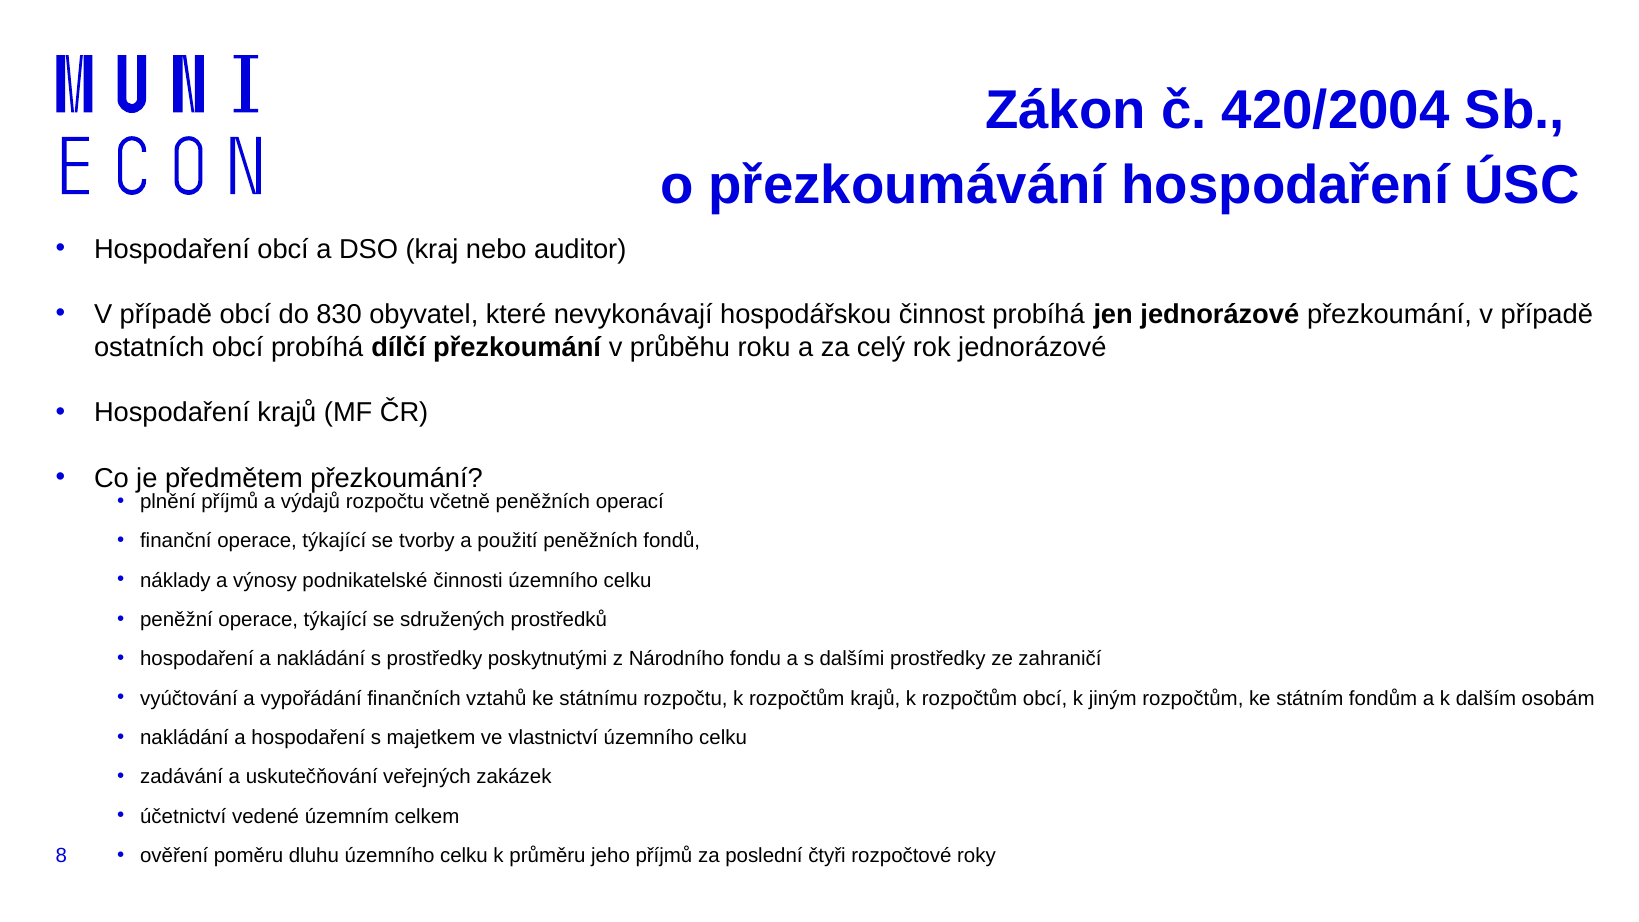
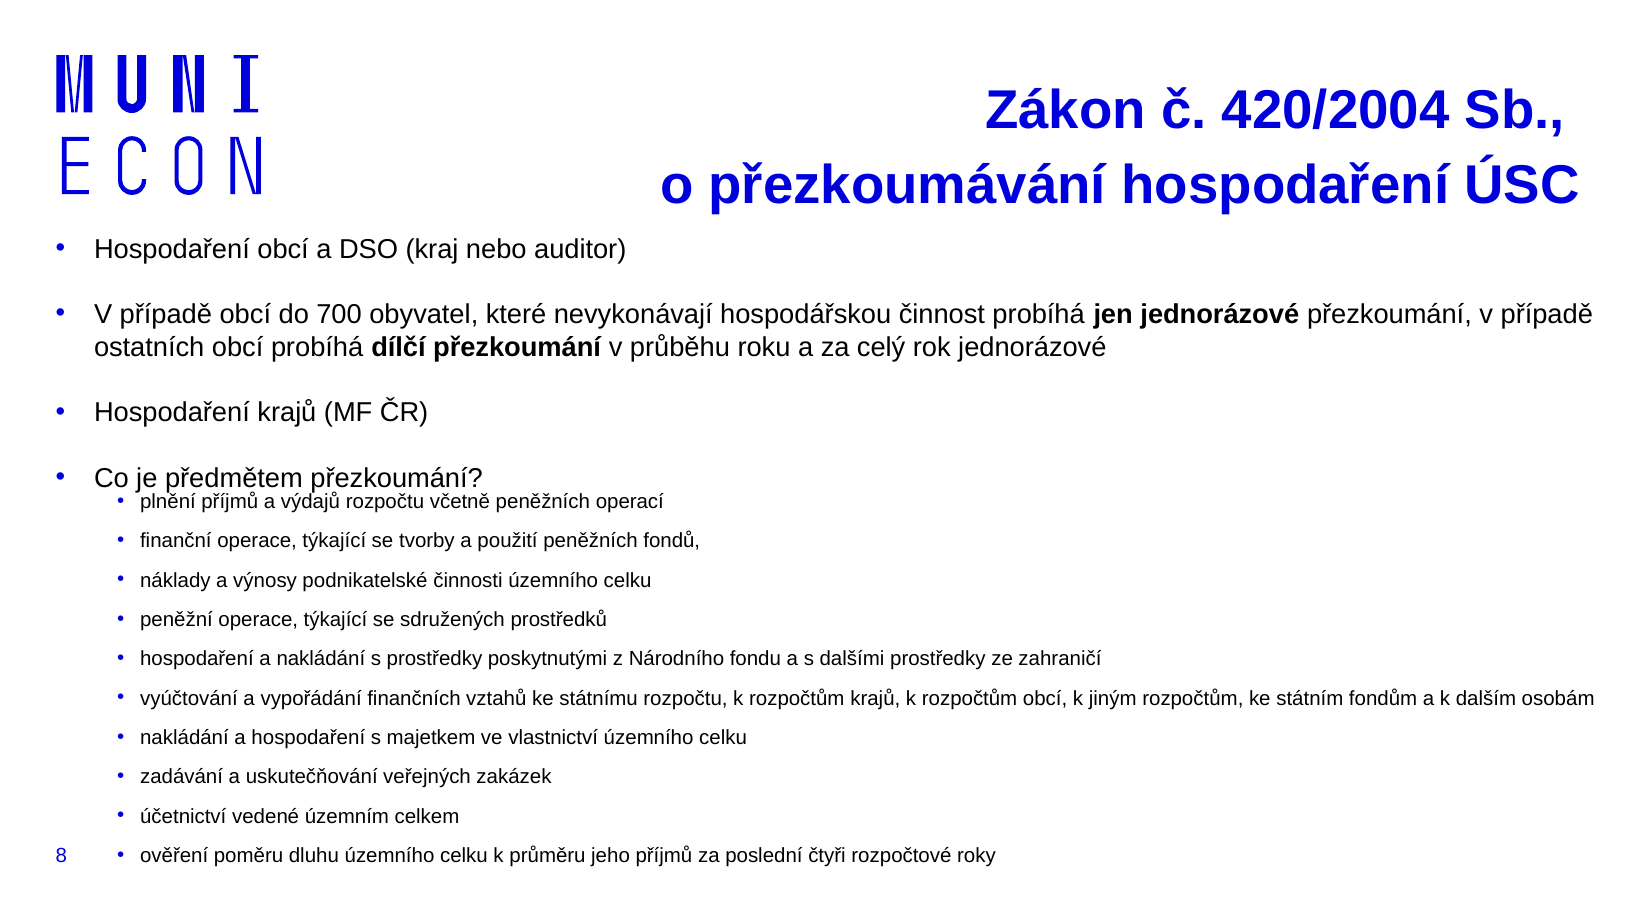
830: 830 -> 700
